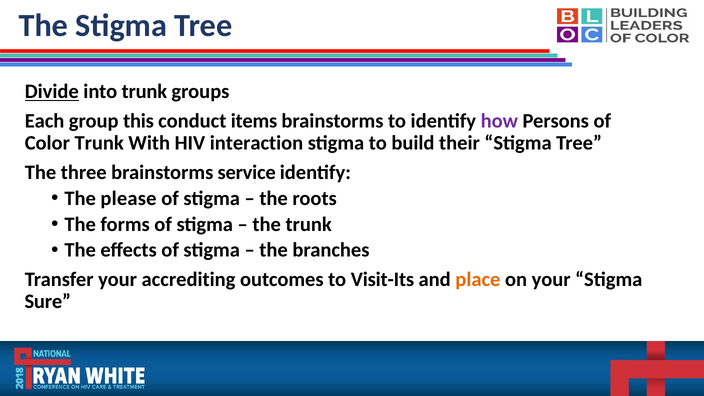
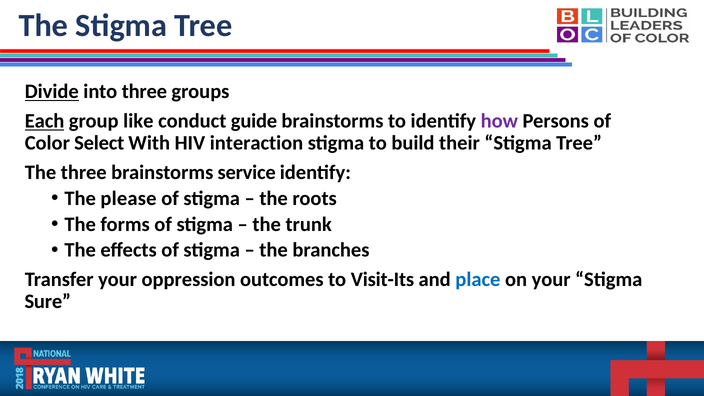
into trunk: trunk -> three
Each underline: none -> present
this: this -> like
items: items -> guide
Color Trunk: Trunk -> Select
accrediting: accrediting -> oppression
place colour: orange -> blue
